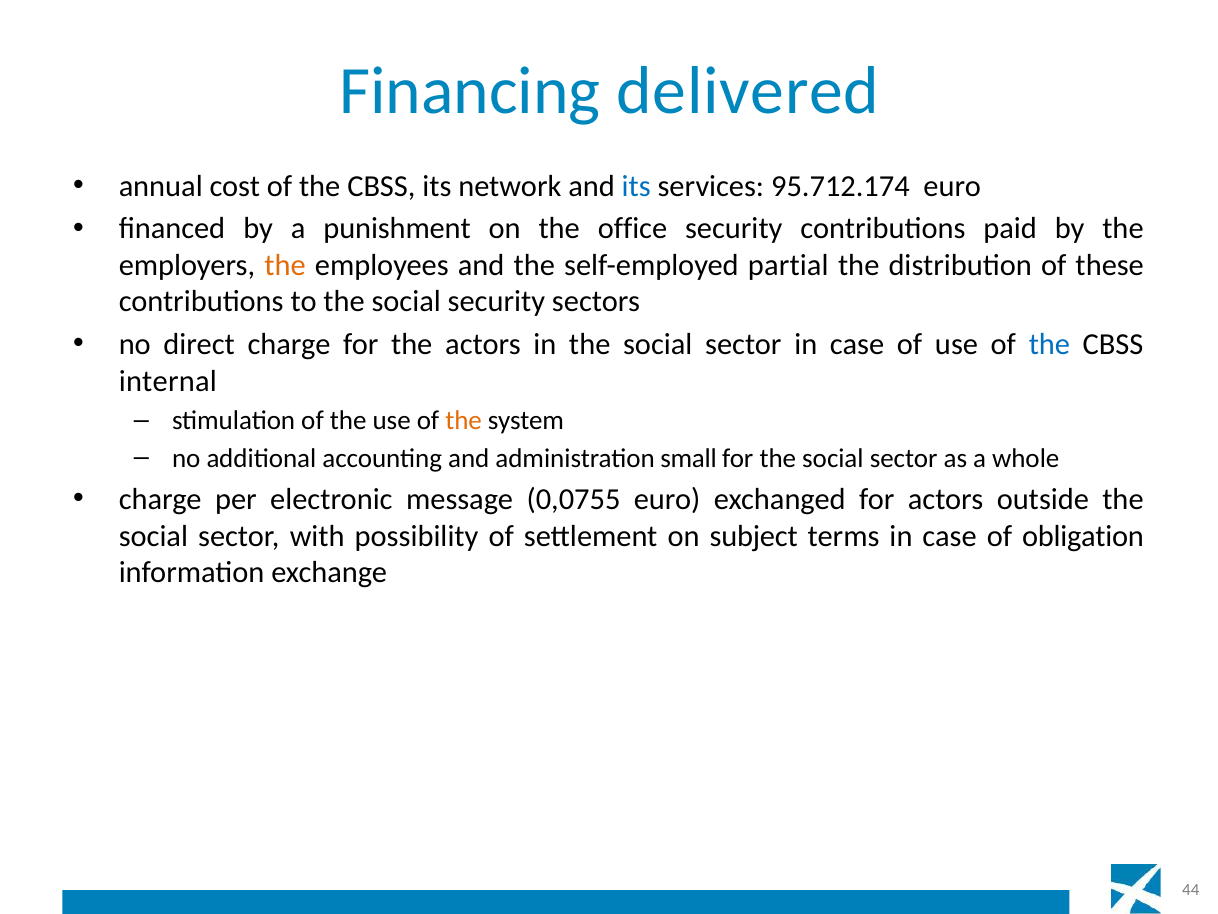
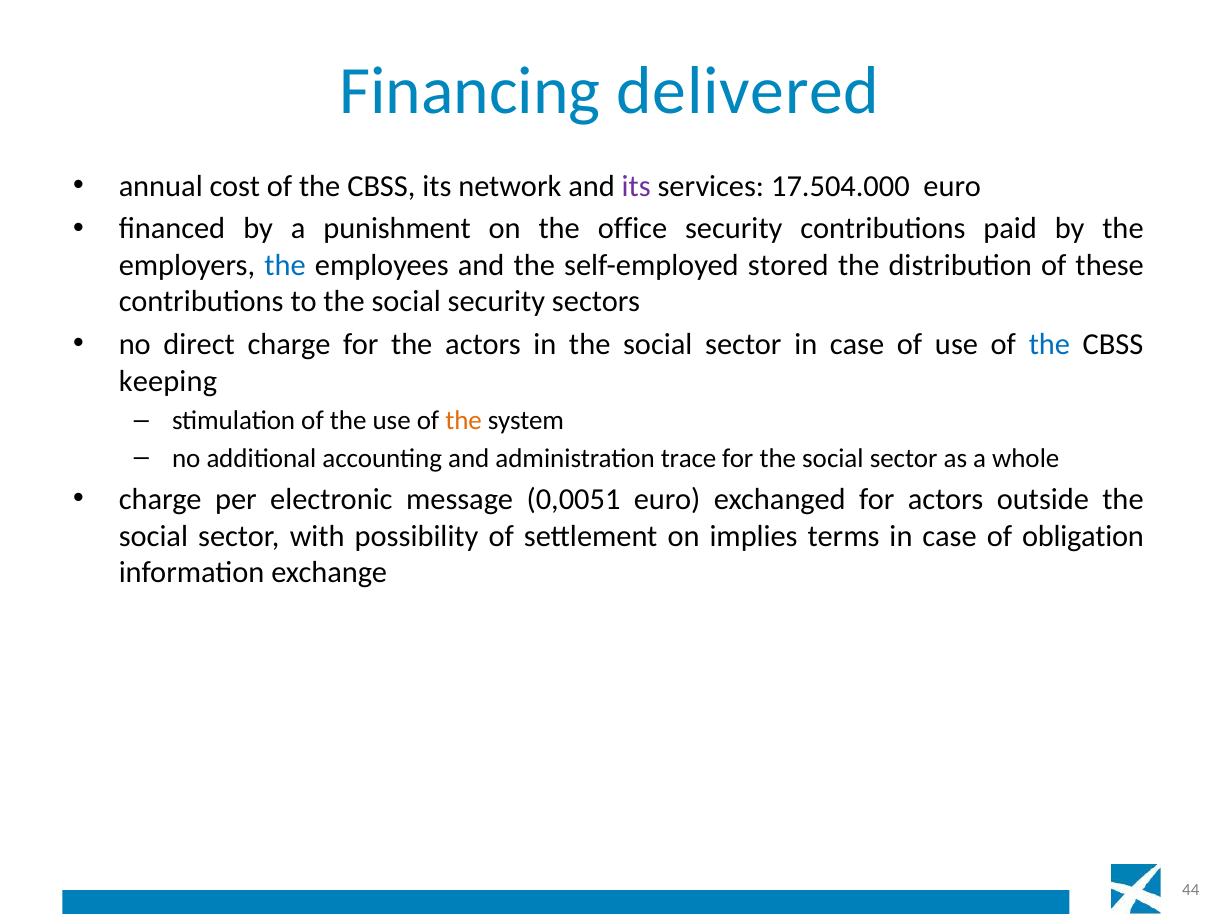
its at (636, 186) colour: blue -> purple
95.712.174: 95.712.174 -> 17.504.000
the at (285, 265) colour: orange -> blue
partial: partial -> stored
internal: internal -> keeping
small: small -> trace
0,0755: 0,0755 -> 0,0051
subject: subject -> implies
